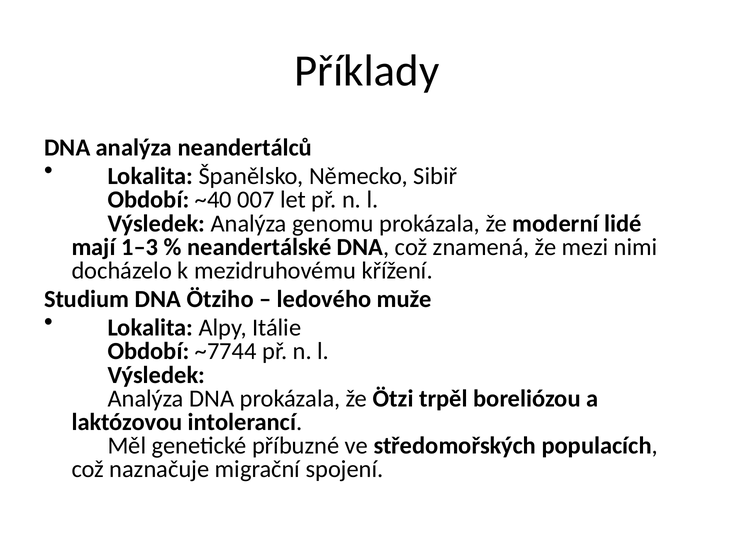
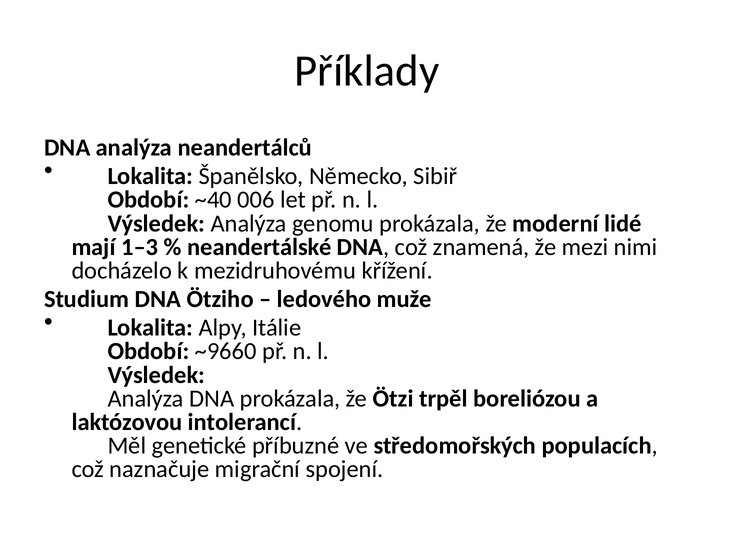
007: 007 -> 006
~7744: ~7744 -> ~9660
